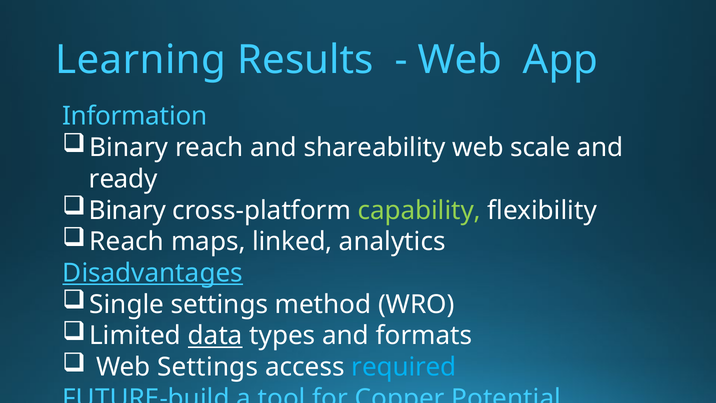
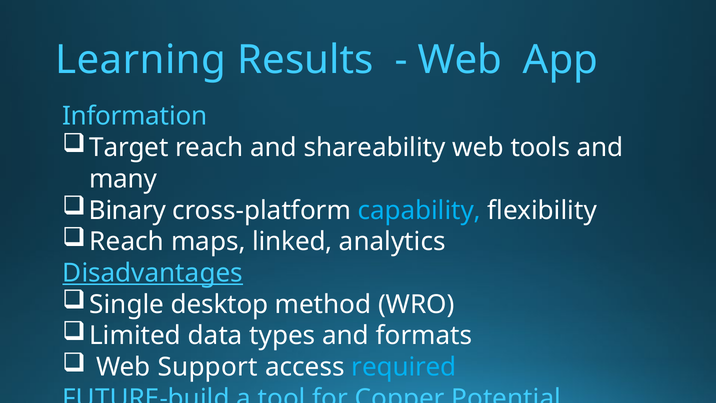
Binary at (129, 148): Binary -> Target
scale: scale -> tools
ready: ready -> many
capability colour: light green -> light blue
Single settings: settings -> desktop
data underline: present -> none
Web Settings: Settings -> Support
